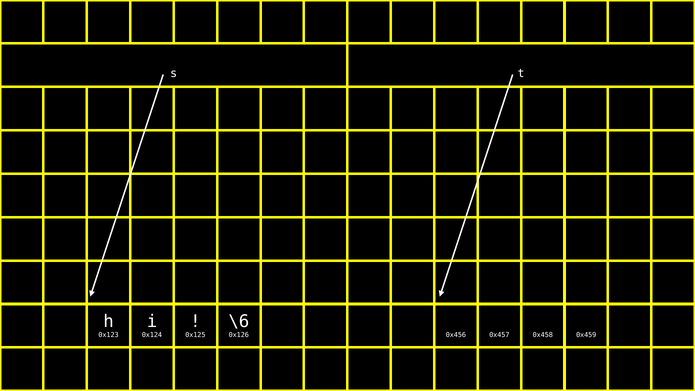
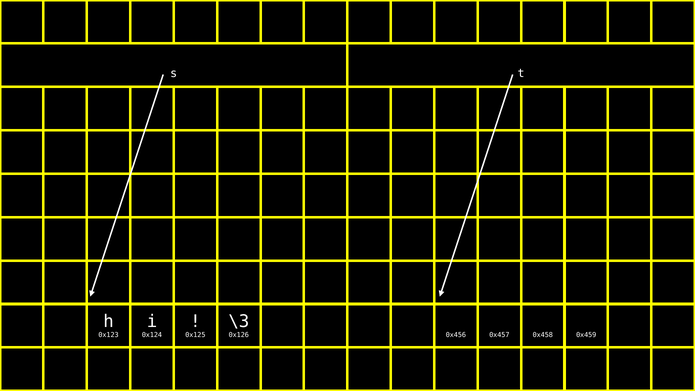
\6: \6 -> \3
